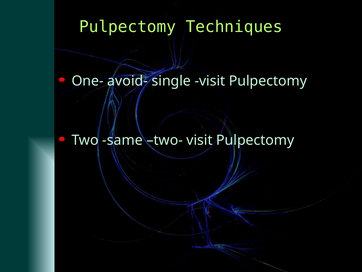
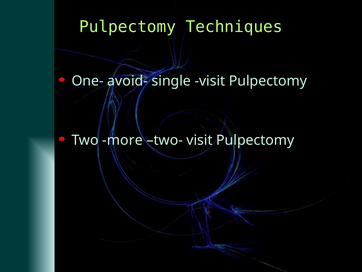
same: same -> more
